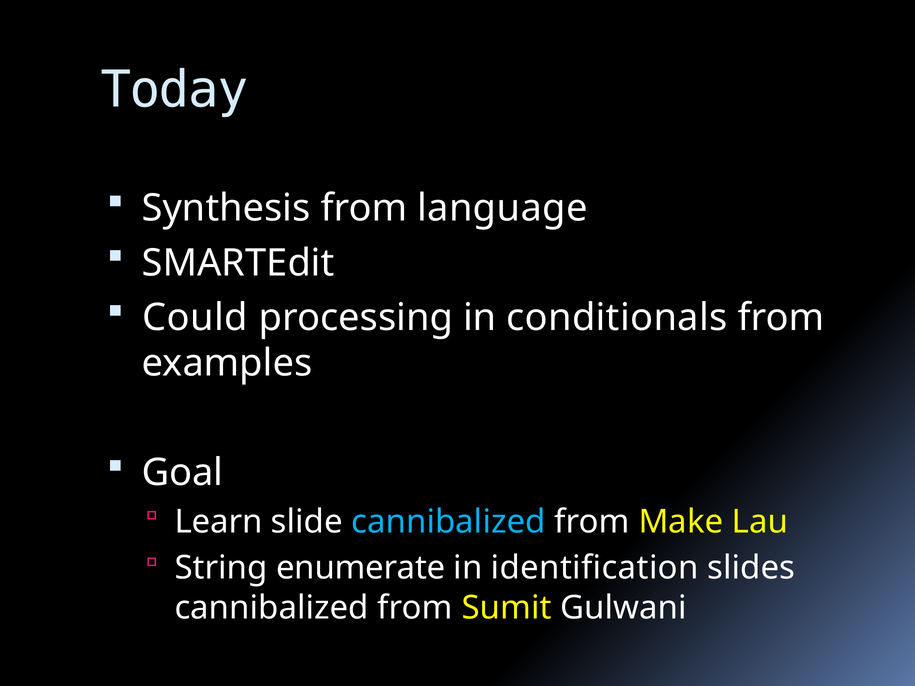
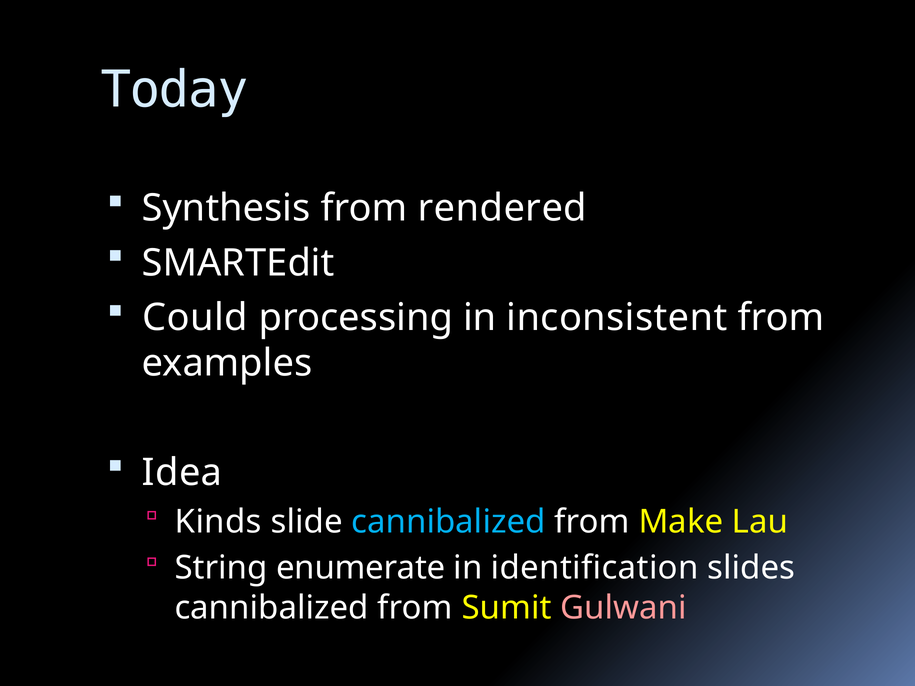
language: language -> rendered
conditionals: conditionals -> inconsistent
Goal: Goal -> Idea
Learn: Learn -> Kinds
Gulwani colour: white -> pink
